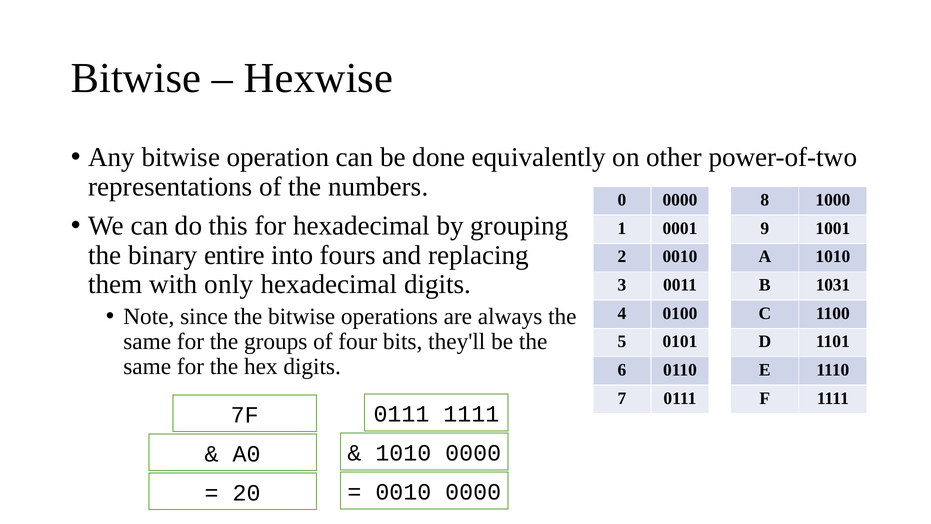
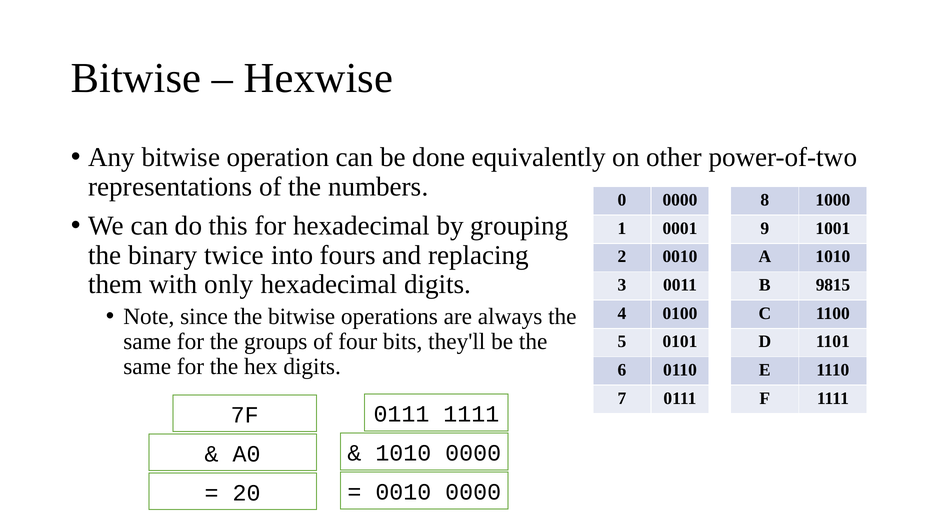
entire: entire -> twice
1031: 1031 -> 9815
